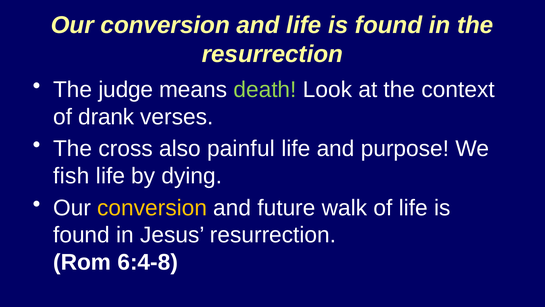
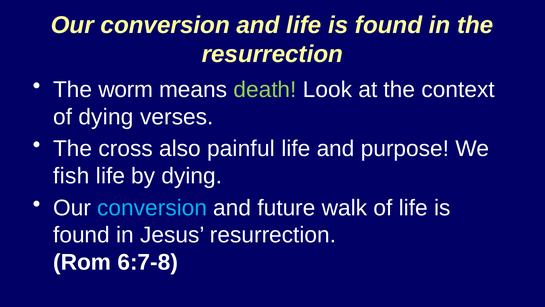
judge: judge -> worm
of drank: drank -> dying
conversion at (152, 208) colour: yellow -> light blue
6:4-8: 6:4-8 -> 6:7-8
